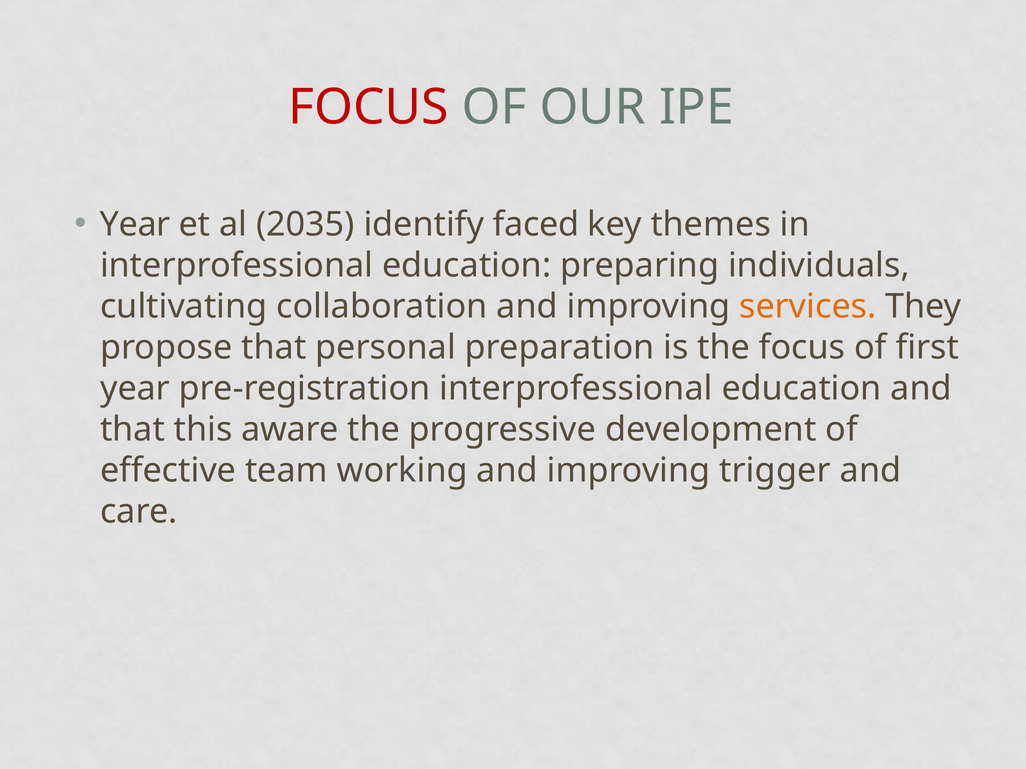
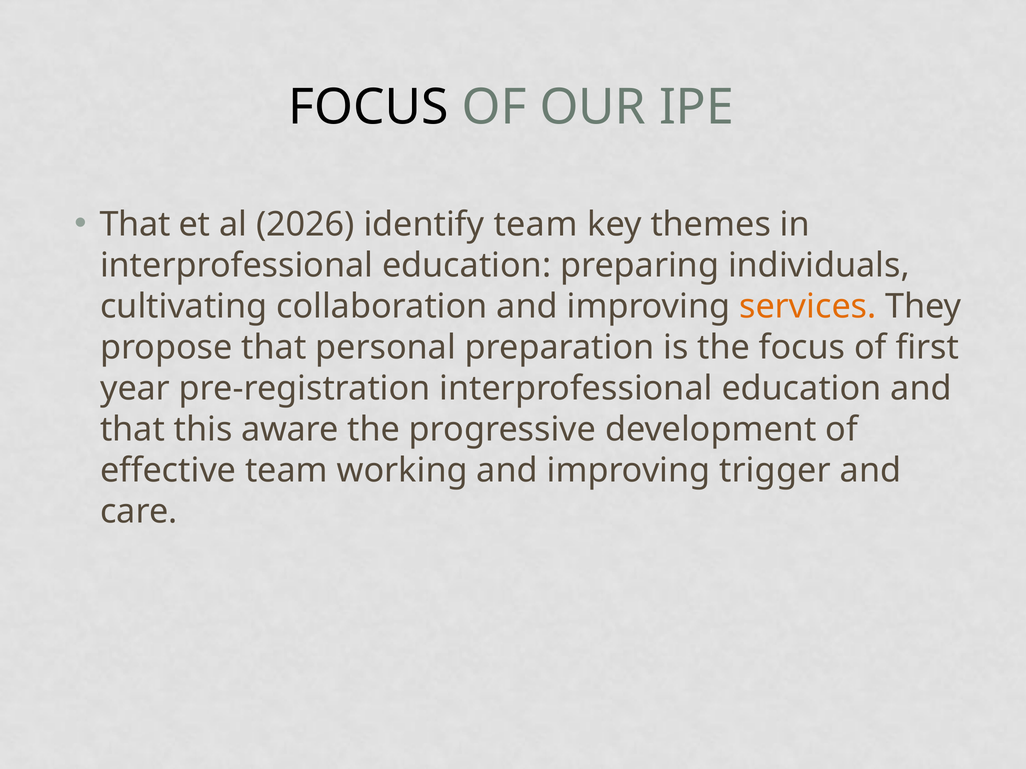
FOCUS at (369, 108) colour: red -> black
Year at (135, 225): Year -> That
2035: 2035 -> 2026
identify faced: faced -> team
